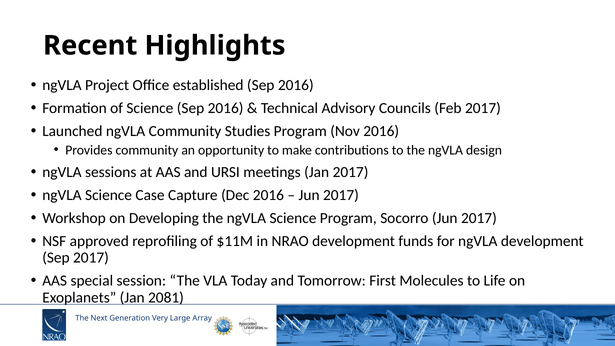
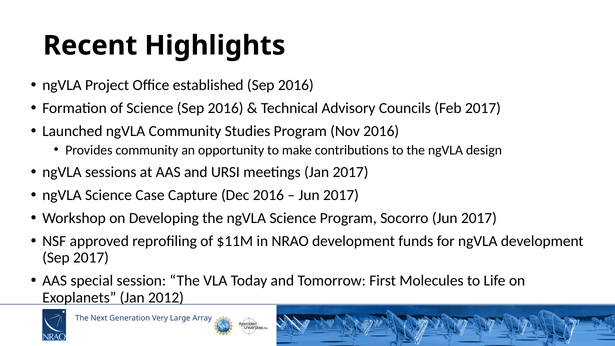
2081: 2081 -> 2012
